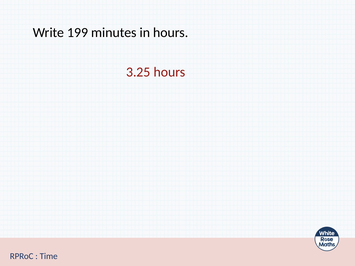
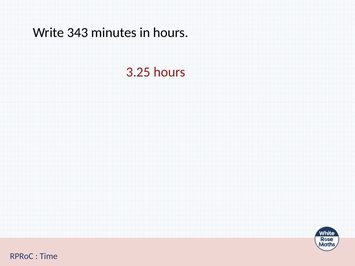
199: 199 -> 343
